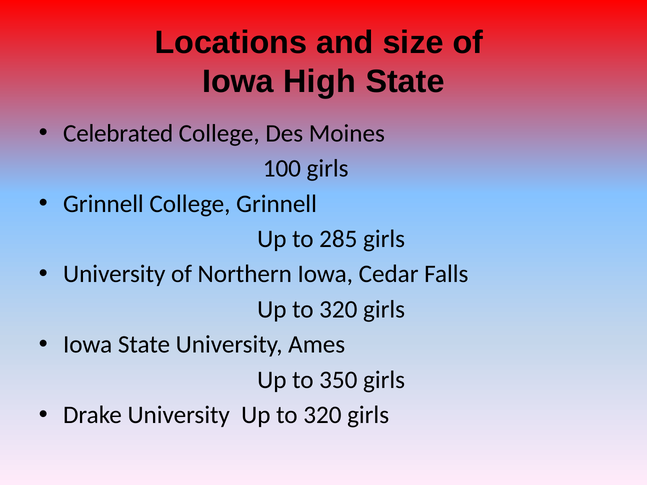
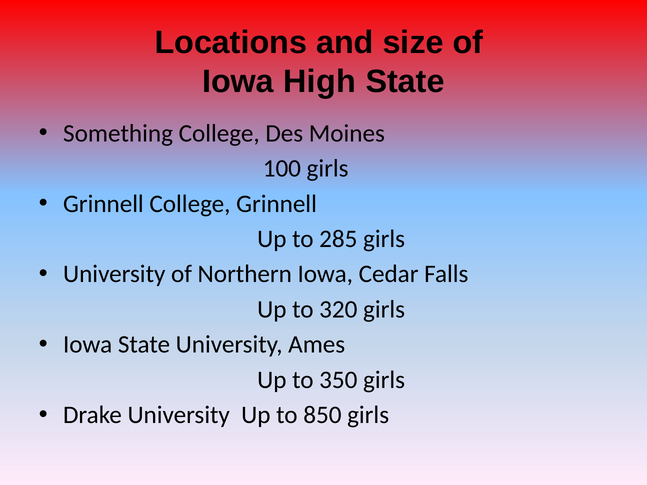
Celebrated: Celebrated -> Something
University Up to 320: 320 -> 850
